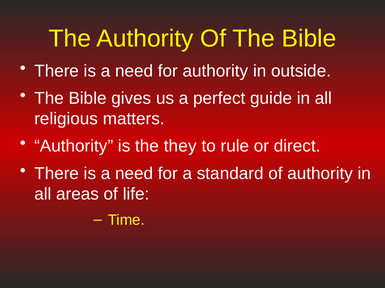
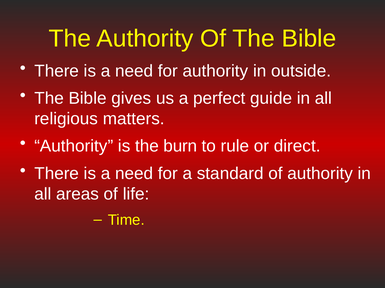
they: they -> burn
